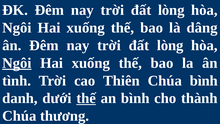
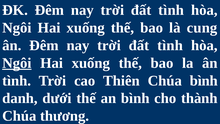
lòng at (171, 10): lòng -> tình
dâng: dâng -> cung
lòng at (170, 45): lòng -> tình
thế at (86, 98) underline: present -> none
